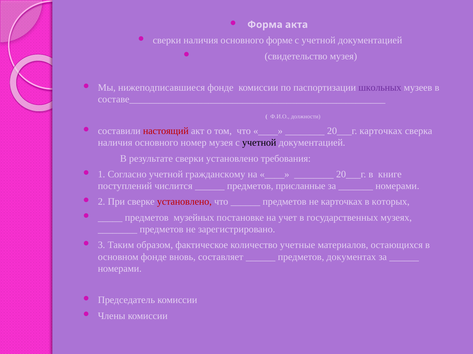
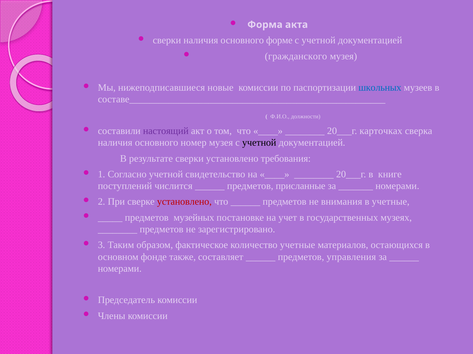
свидетельство: свидетельство -> гражданского
нижеподписавшиеся фонде: фонде -> новые
школьных colour: purple -> blue
настоящий colour: red -> purple
гражданскому: гражданскому -> свидетельство
не карточках: карточках -> внимания
в которых: которых -> учетные
вновь: вновь -> также
документах: документах -> управления
